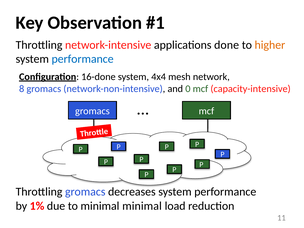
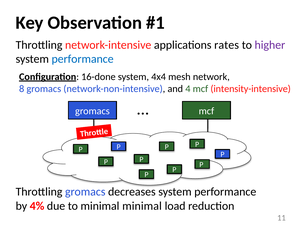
done: done -> rates
higher colour: orange -> purple
0: 0 -> 4
capacity-intensive: capacity-intensive -> intensity-intensive
1%: 1% -> 4%
